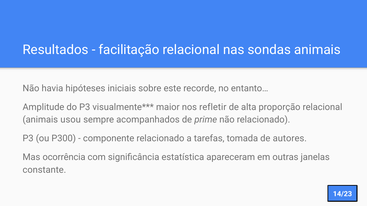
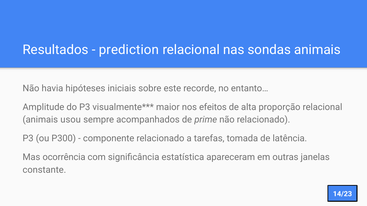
facilitação: facilitação -> prediction
refletir: refletir -> efeitos
autores: autores -> latência
